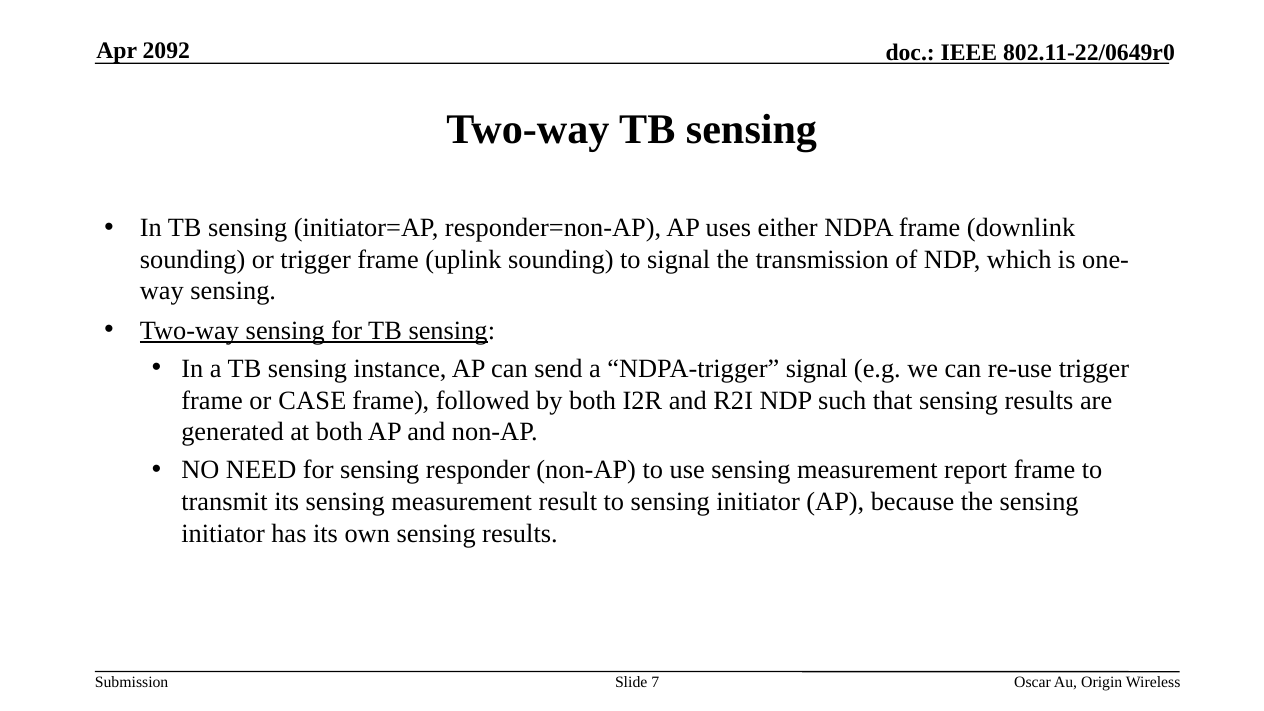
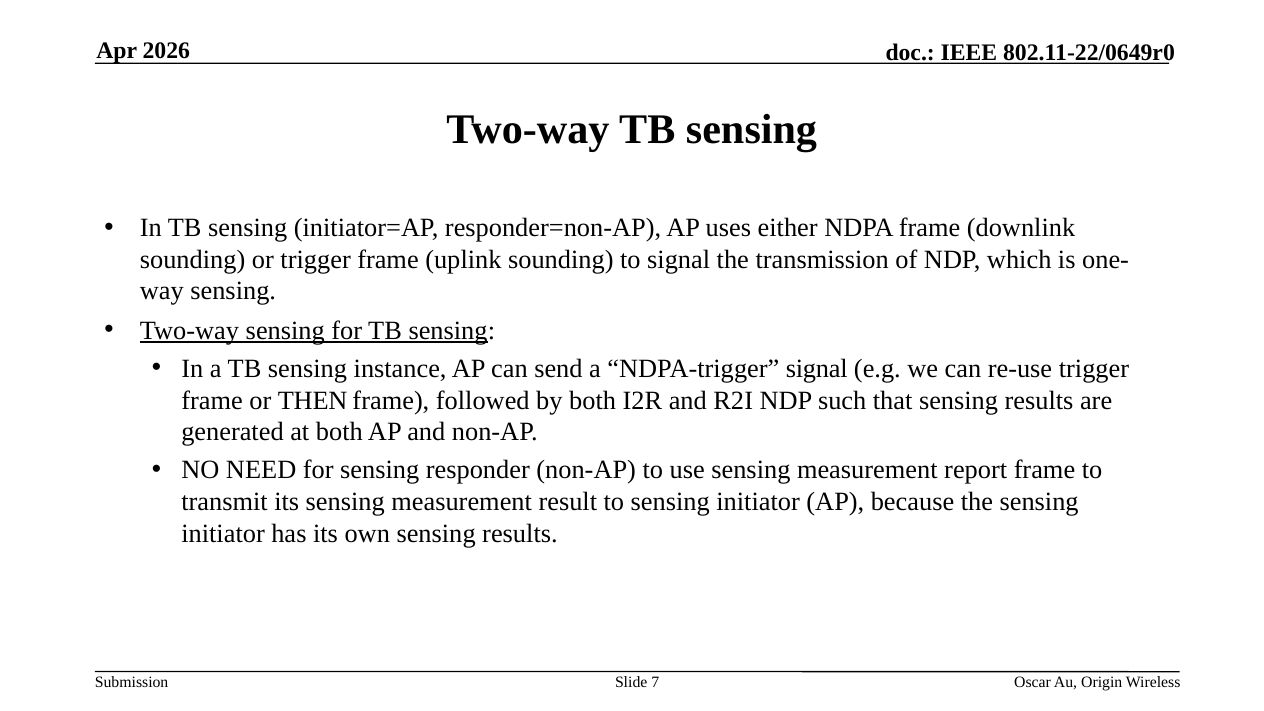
2092: 2092 -> 2026
CASE: CASE -> THEN
